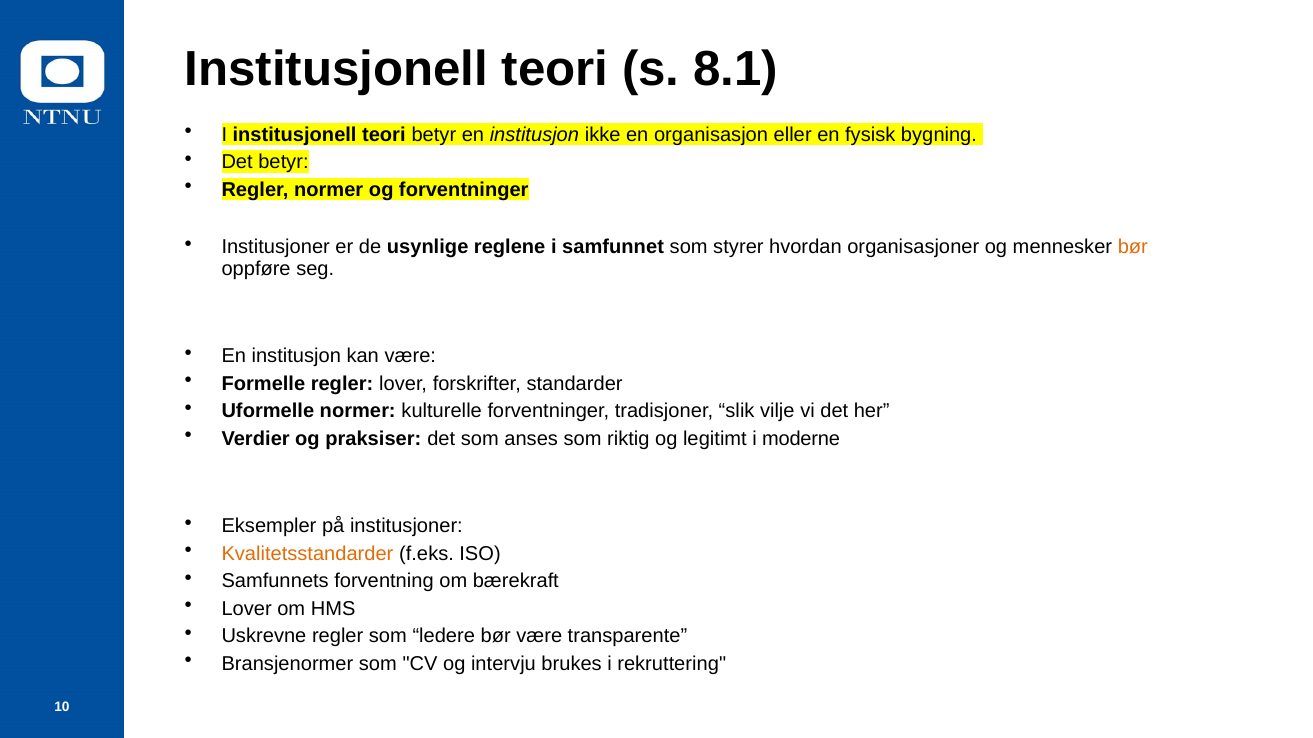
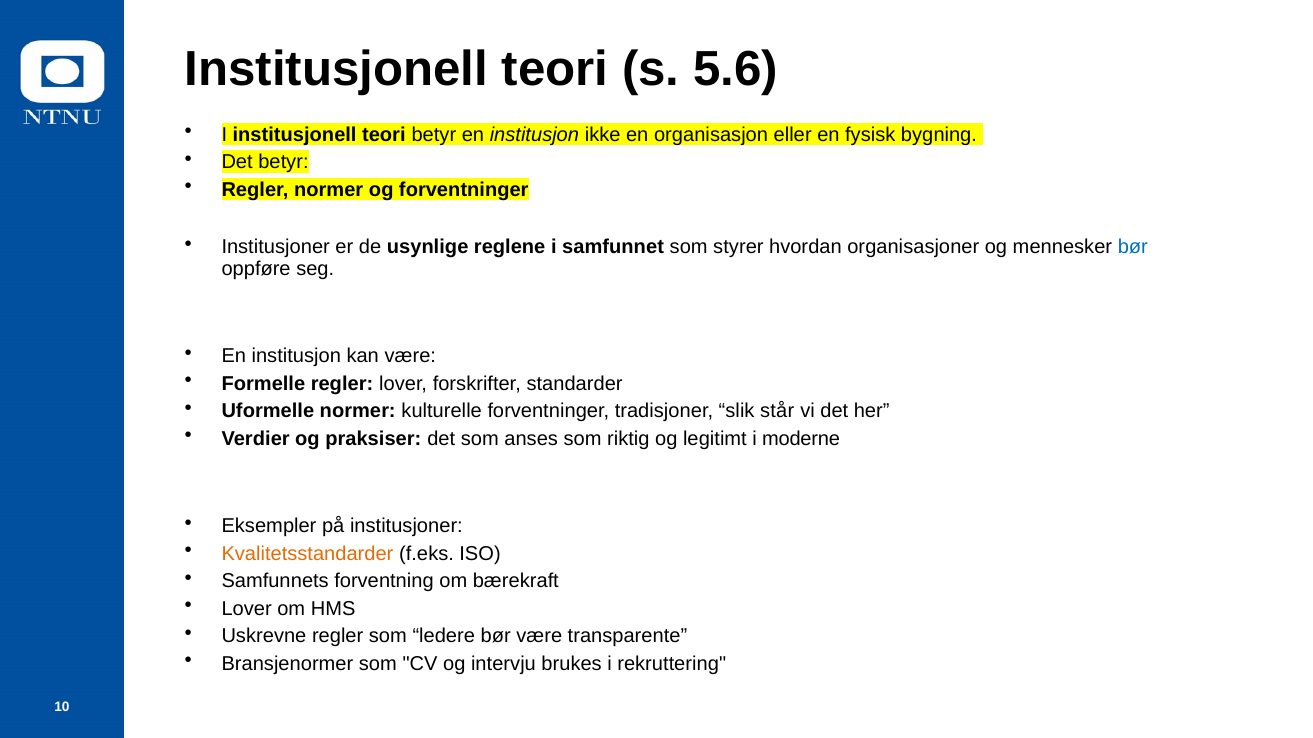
8.1: 8.1 -> 5.6
bør at (1133, 247) colour: orange -> blue
vilje: vilje -> står
